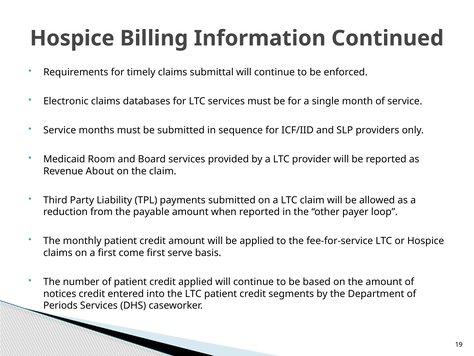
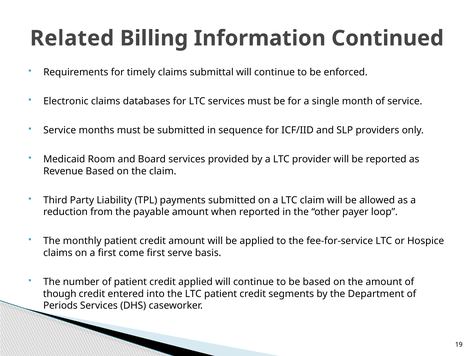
Hospice at (72, 38): Hospice -> Related
Revenue About: About -> Based
notices: notices -> though
